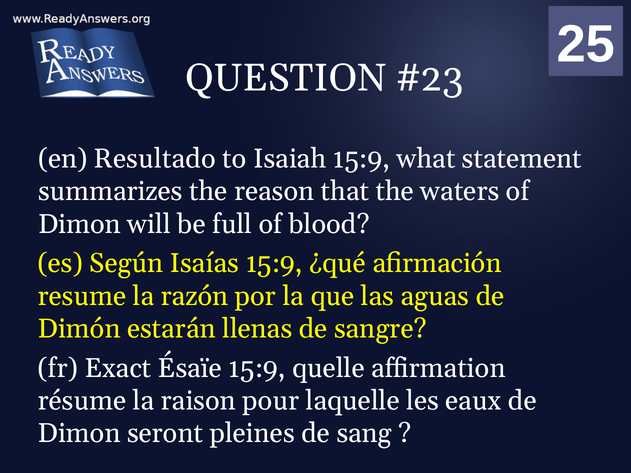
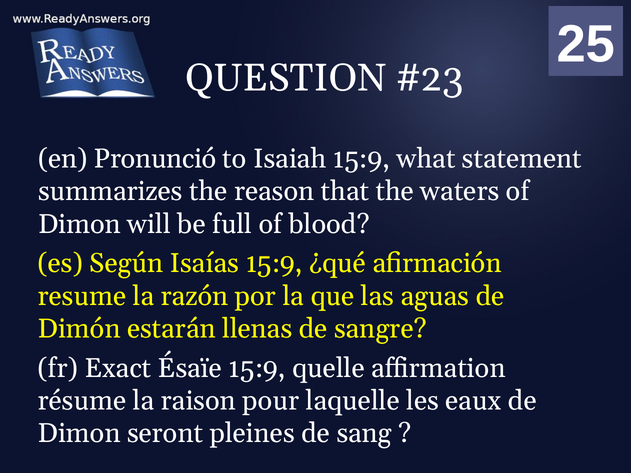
Resultado: Resultado -> Pronunció
